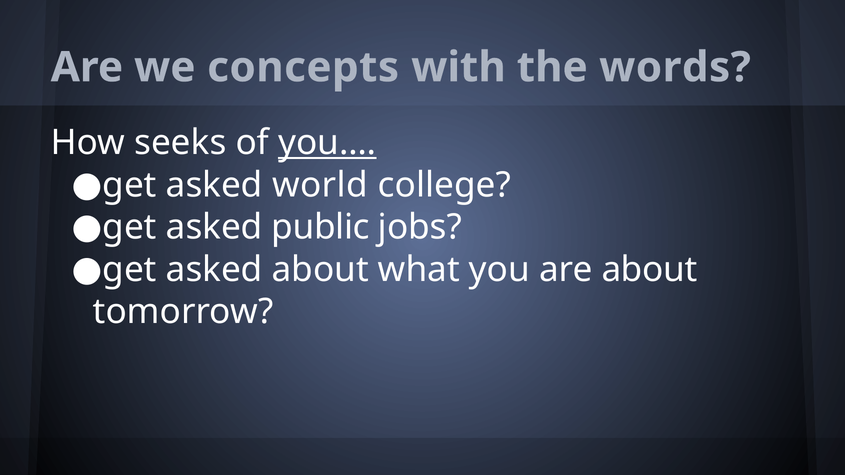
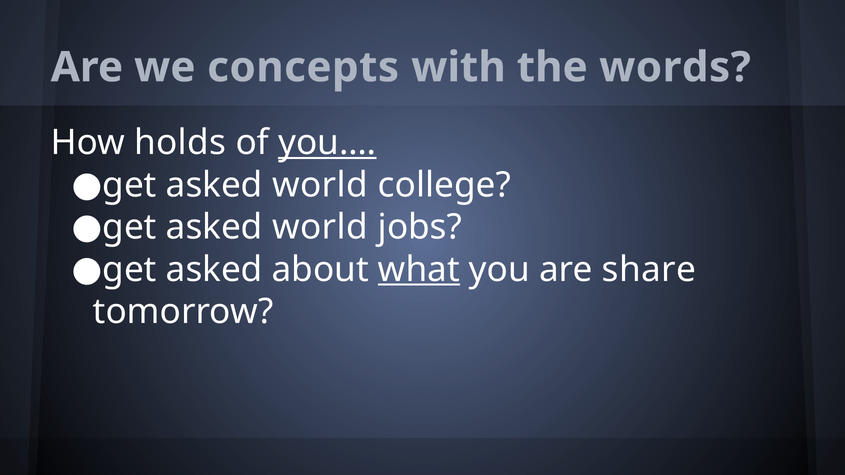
seeks: seeks -> holds
public at (320, 227): public -> world
what underline: none -> present
are about: about -> share
